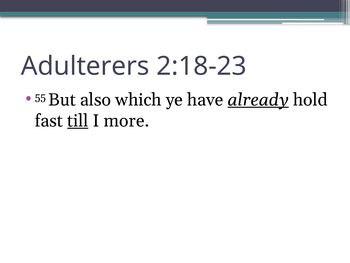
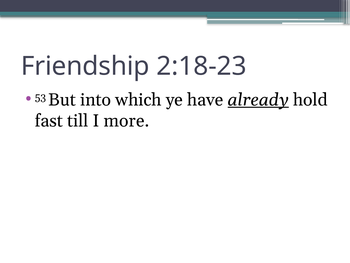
Adulterers: Adulterers -> Friendship
55: 55 -> 53
also: also -> into
till underline: present -> none
